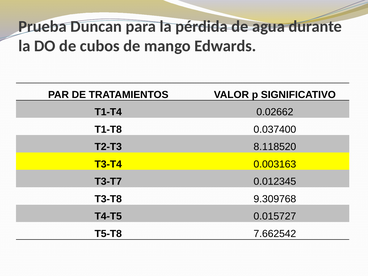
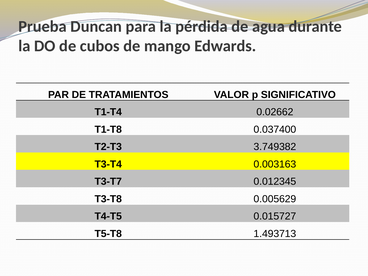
8.118520: 8.118520 -> 3.749382
9.309768: 9.309768 -> 0.005629
7.662542: 7.662542 -> 1.493713
